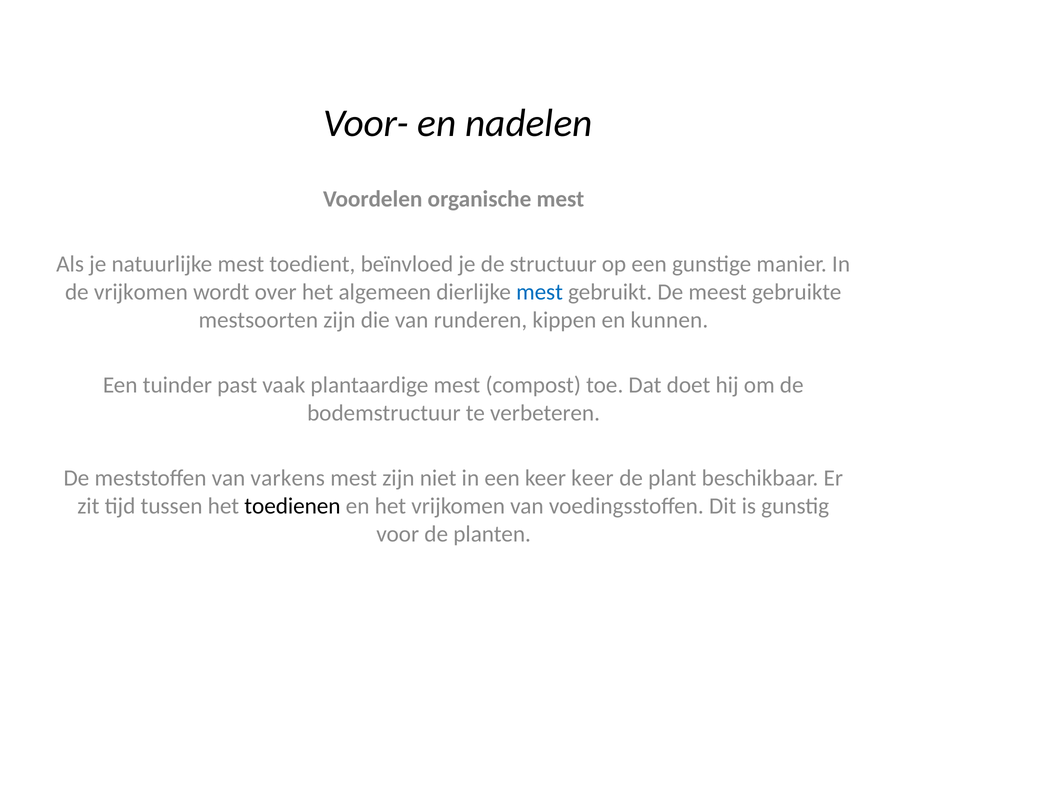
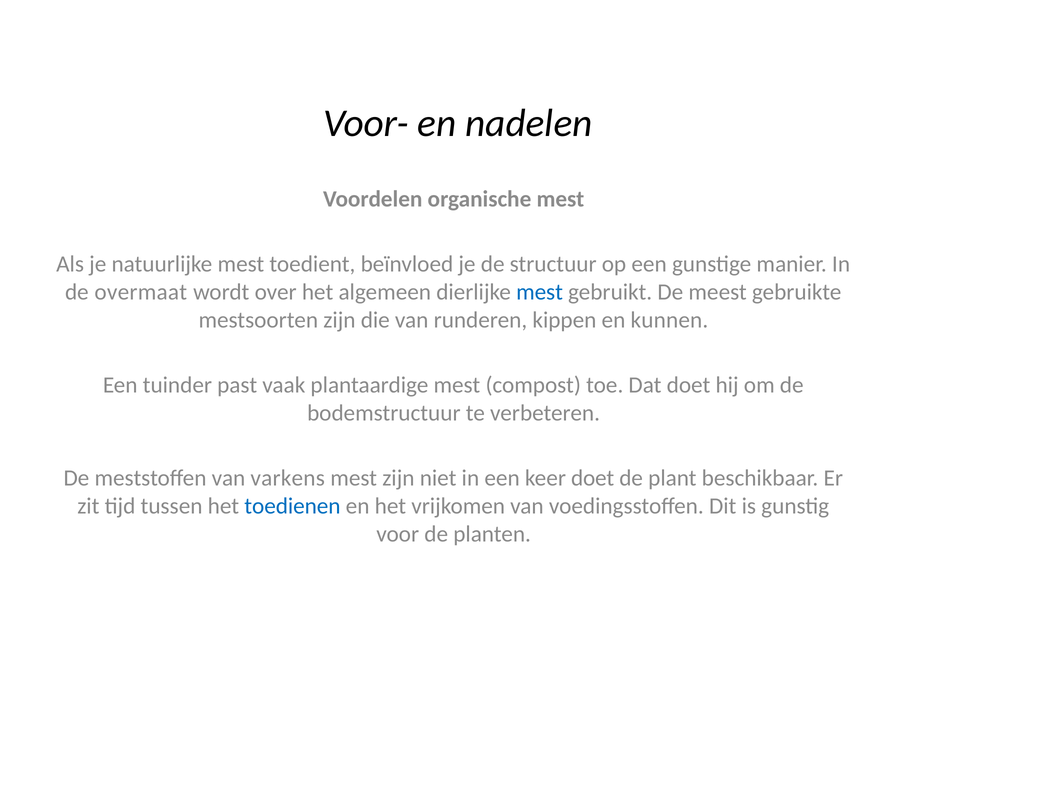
de vrijkomen: vrijkomen -> overmaat
keer keer: keer -> doet
toedienen colour: black -> blue
